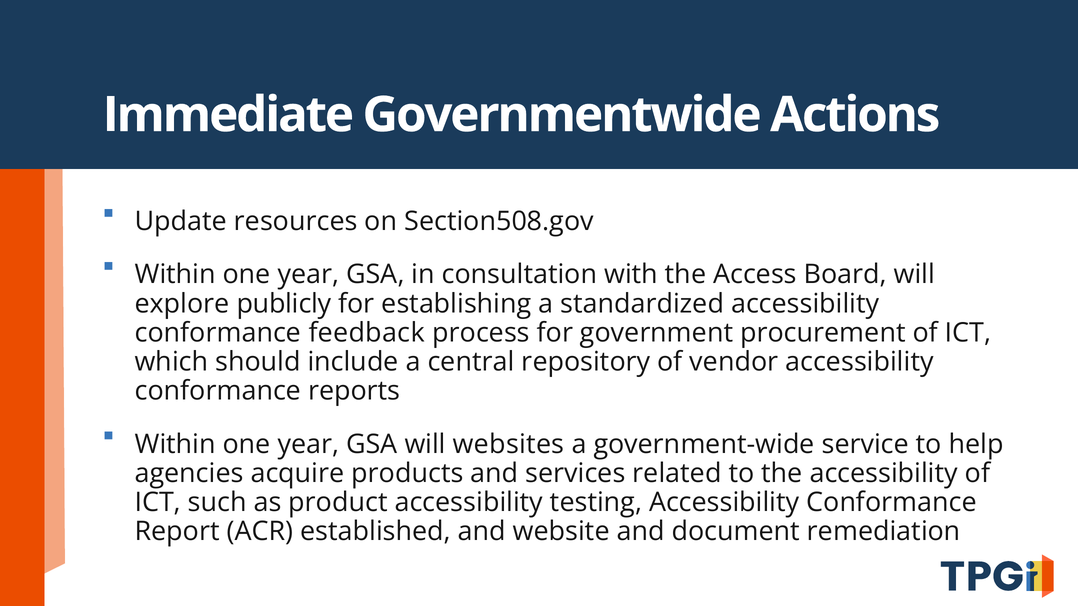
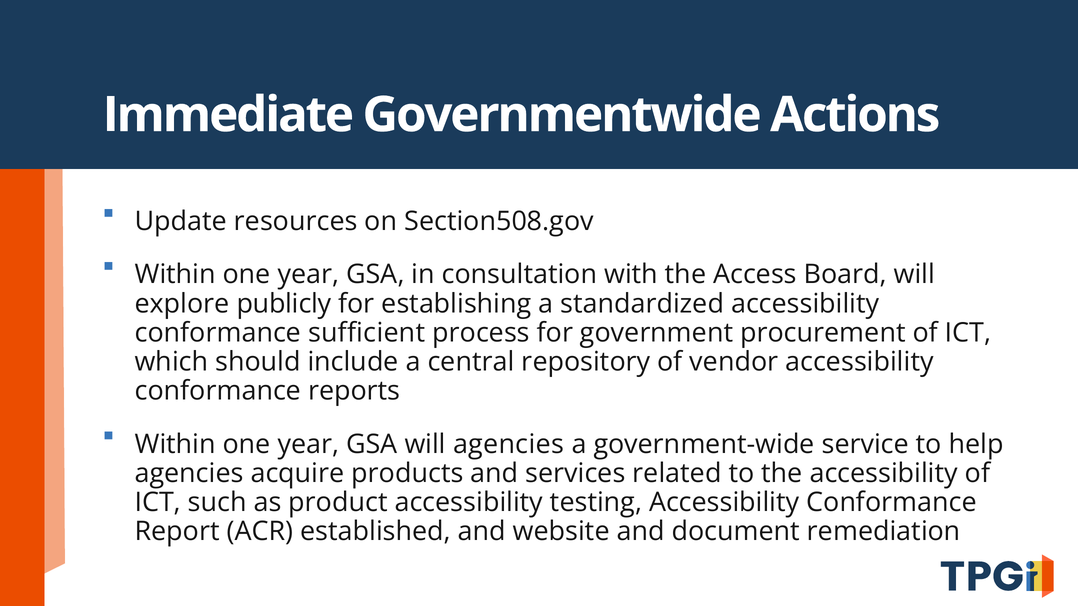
feedback: feedback -> sufficient
will websites: websites -> agencies
